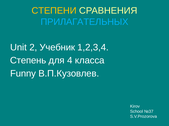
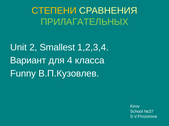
ПРИЛАГАТЕЛЬНЫХ colour: light blue -> light green
Учебник: Учебник -> Smallest
Степень: Степень -> Вариант
